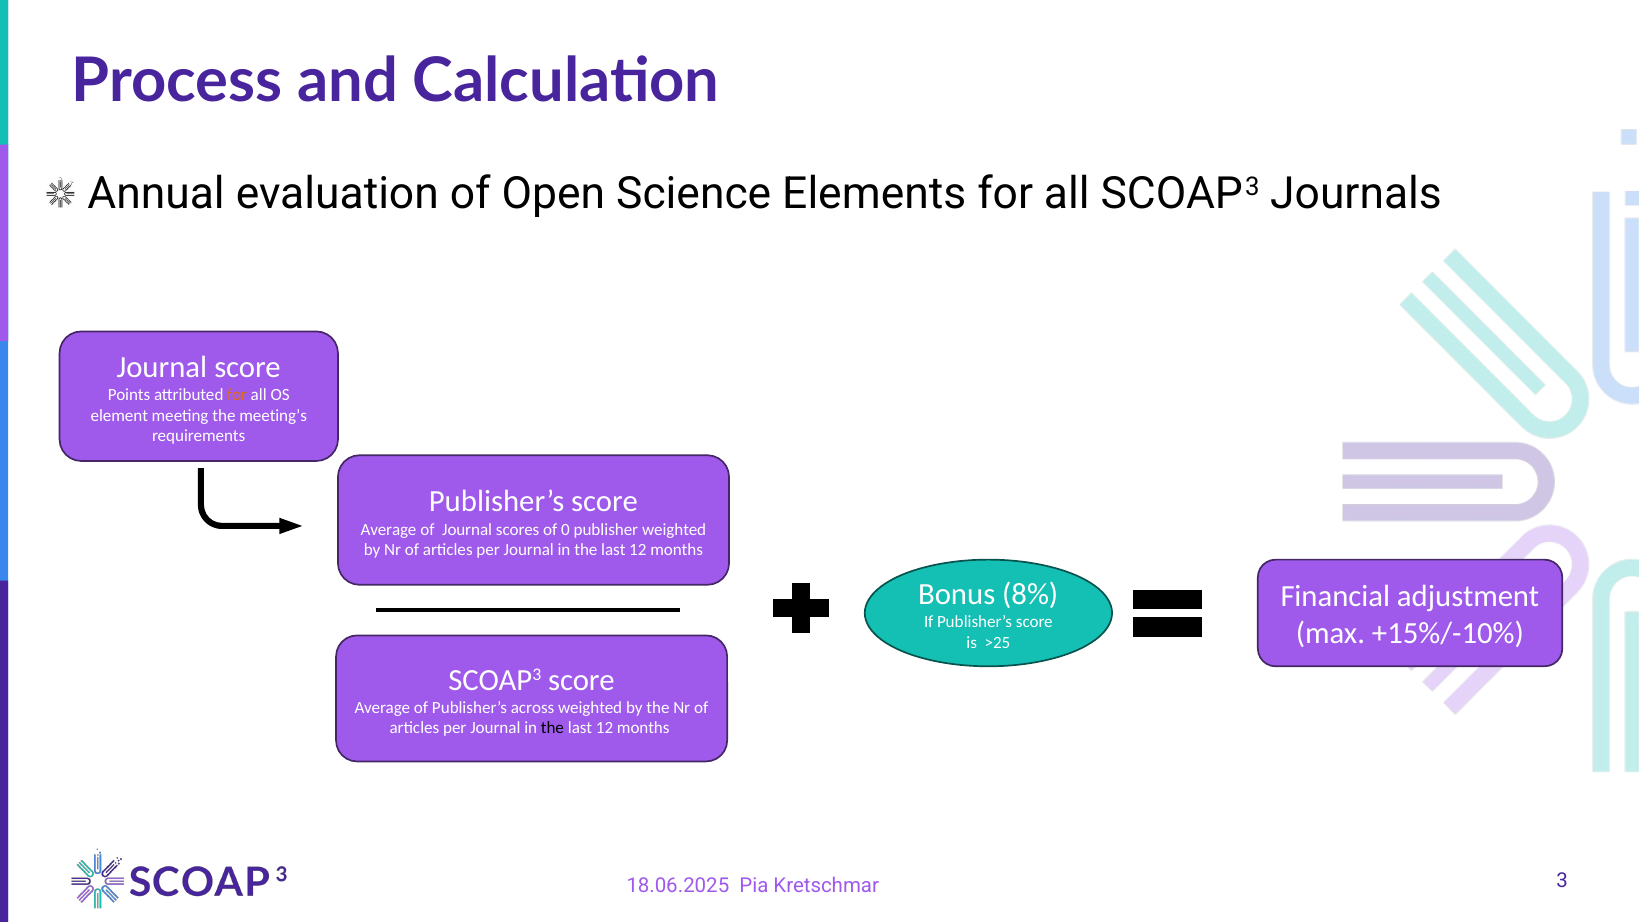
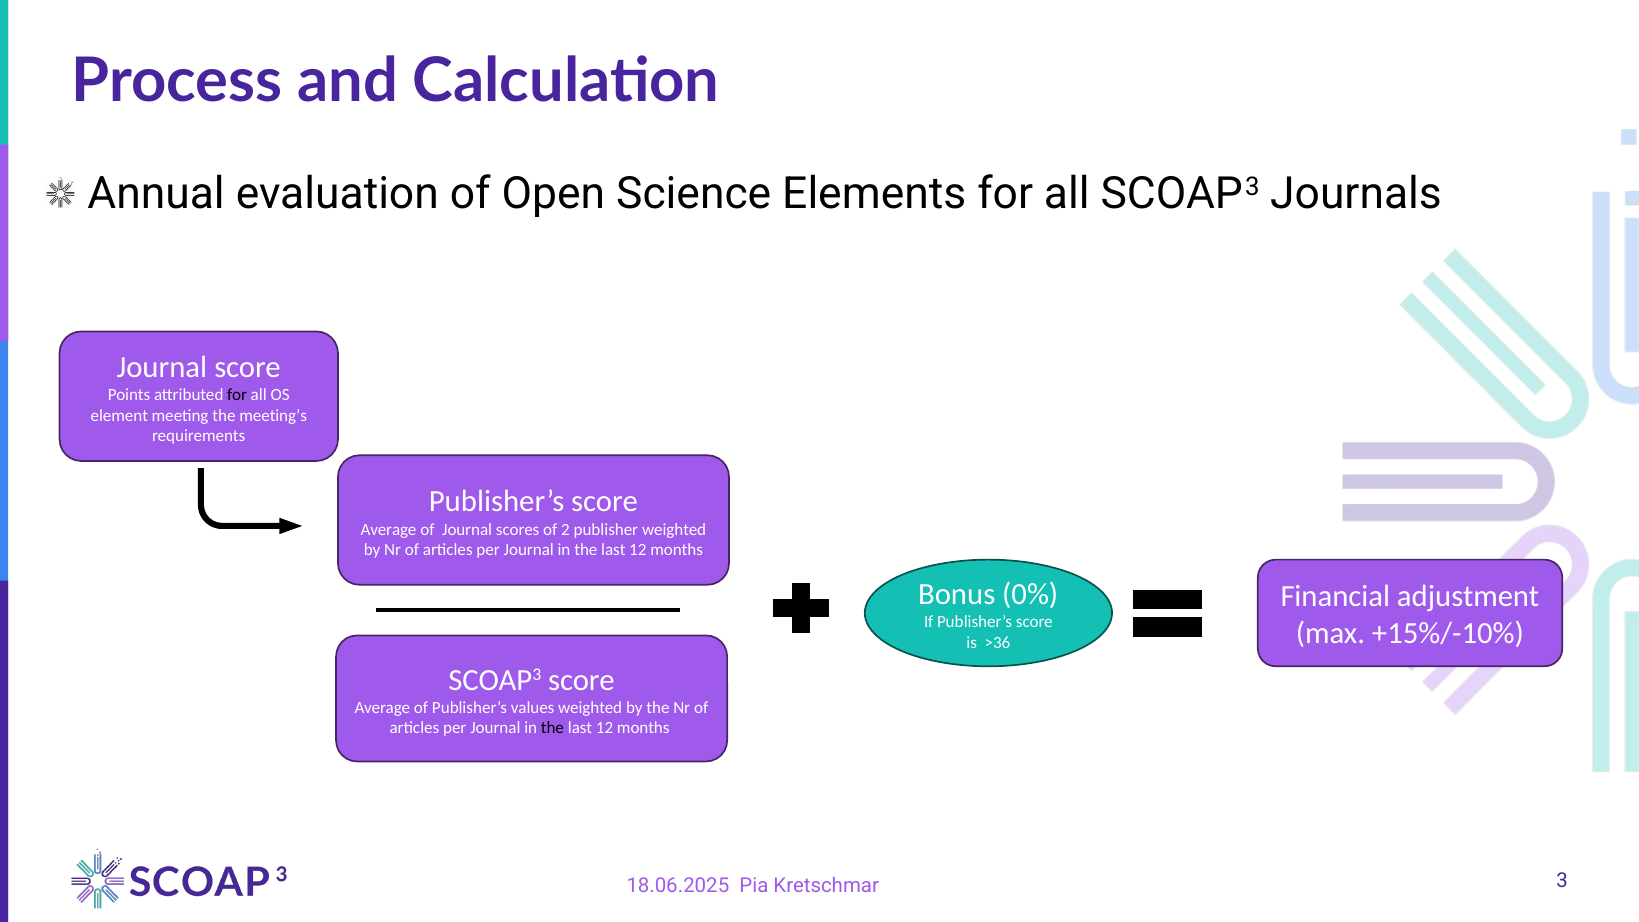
for at (237, 395) colour: orange -> black
0: 0 -> 2
8%: 8% -> 0%
>25: >25 -> >36
across: across -> values
